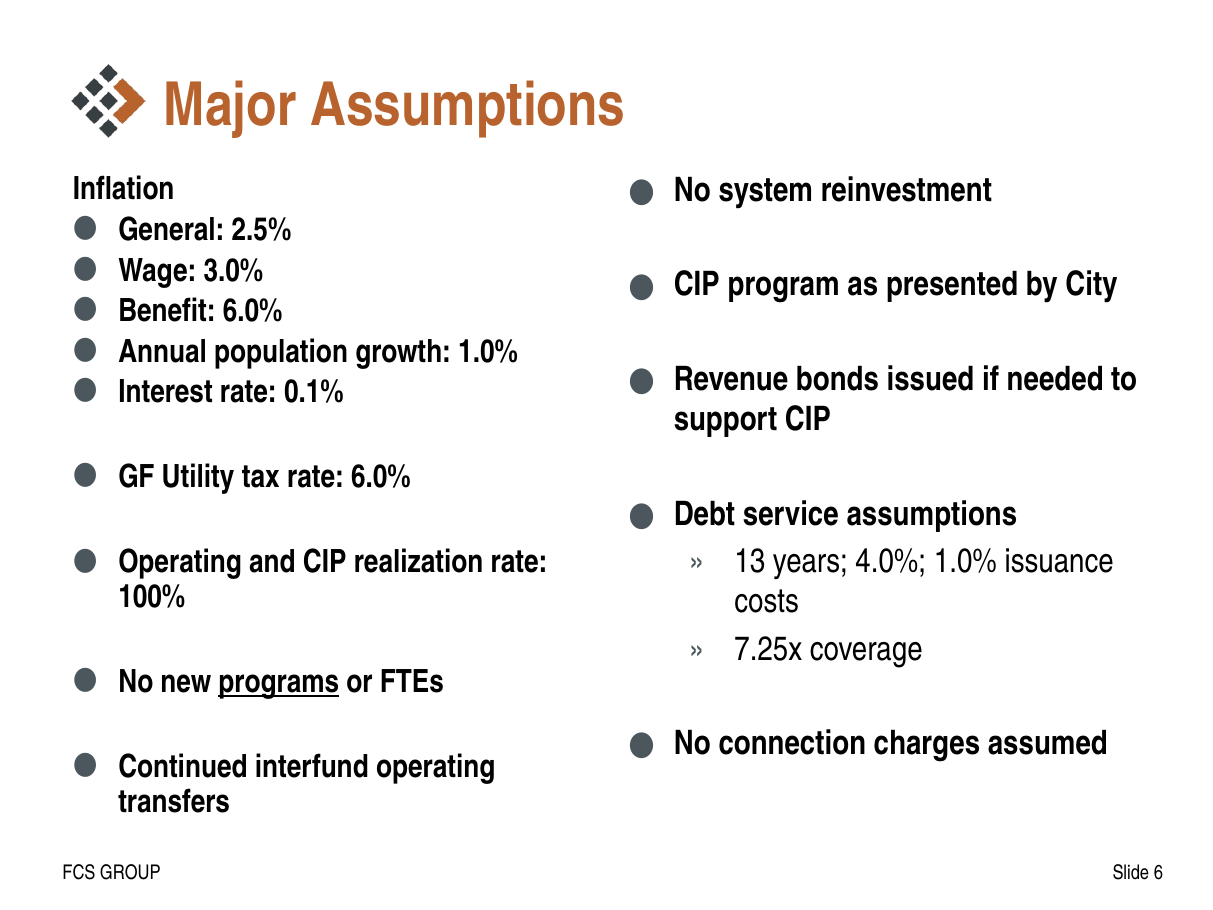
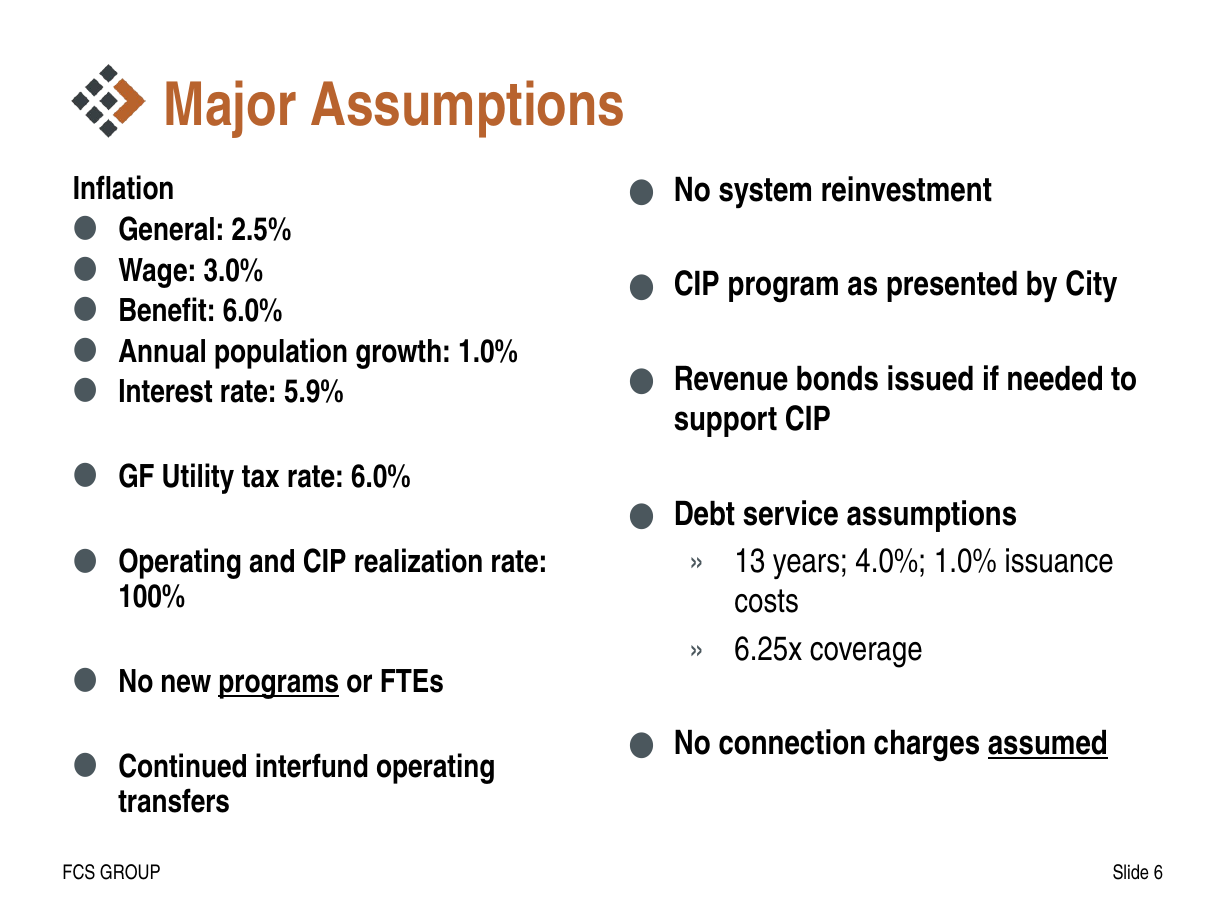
0.1%: 0.1% -> 5.9%
7.25x: 7.25x -> 6.25x
assumed underline: none -> present
